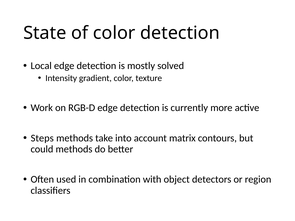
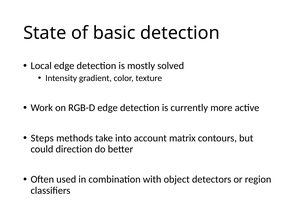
of color: color -> basic
could methods: methods -> direction
